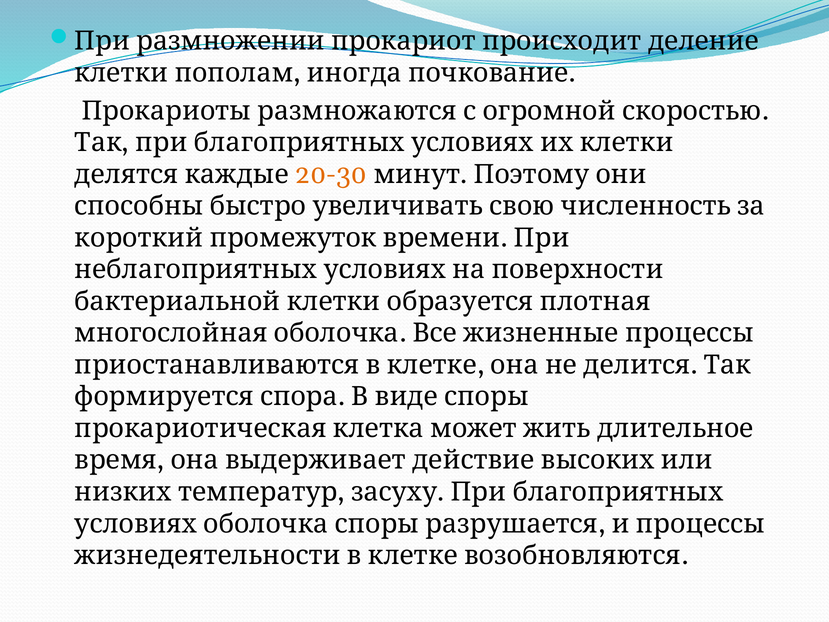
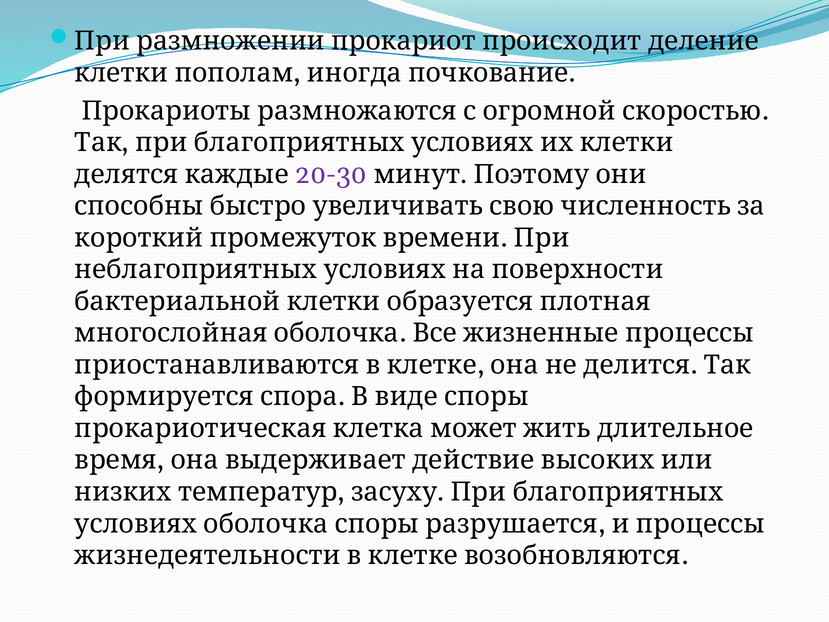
20-30 colour: orange -> purple
